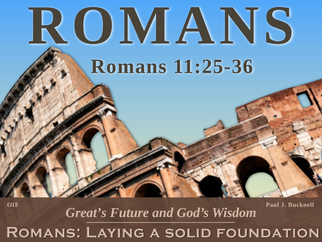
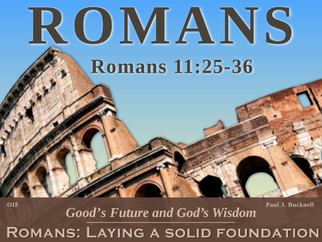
Great’s: Great’s -> Good’s
